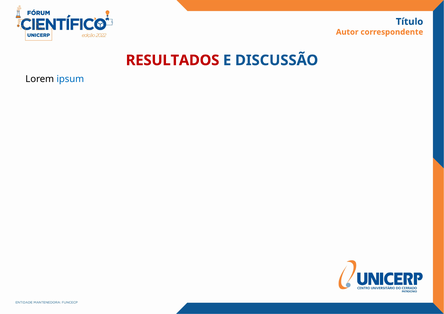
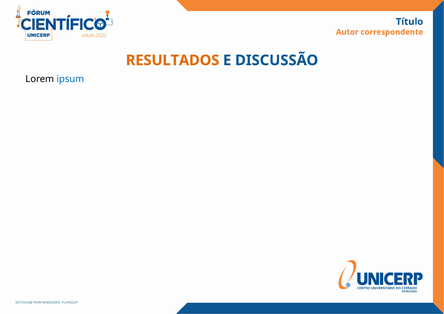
RESULTADOS colour: red -> orange
